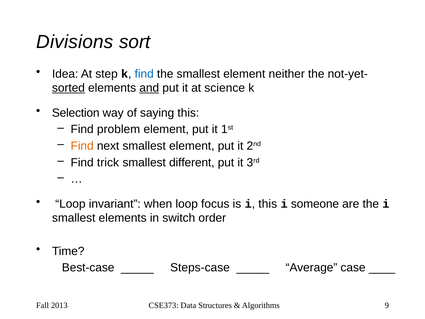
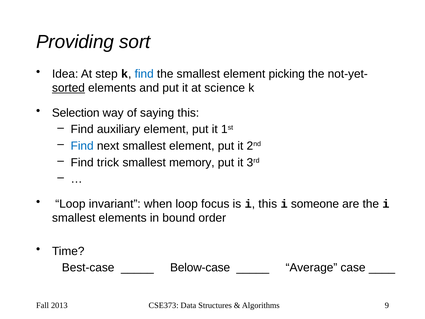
Divisions: Divisions -> Providing
neither: neither -> picking
and underline: present -> none
problem: problem -> auxiliary
Find at (82, 146) colour: orange -> blue
different: different -> memory
switch: switch -> bound
Steps-case: Steps-case -> Below-case
